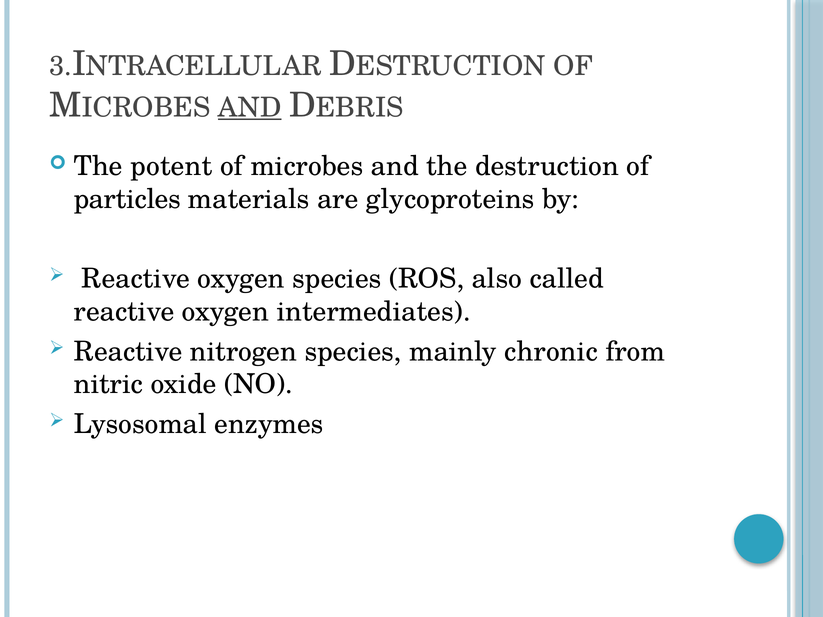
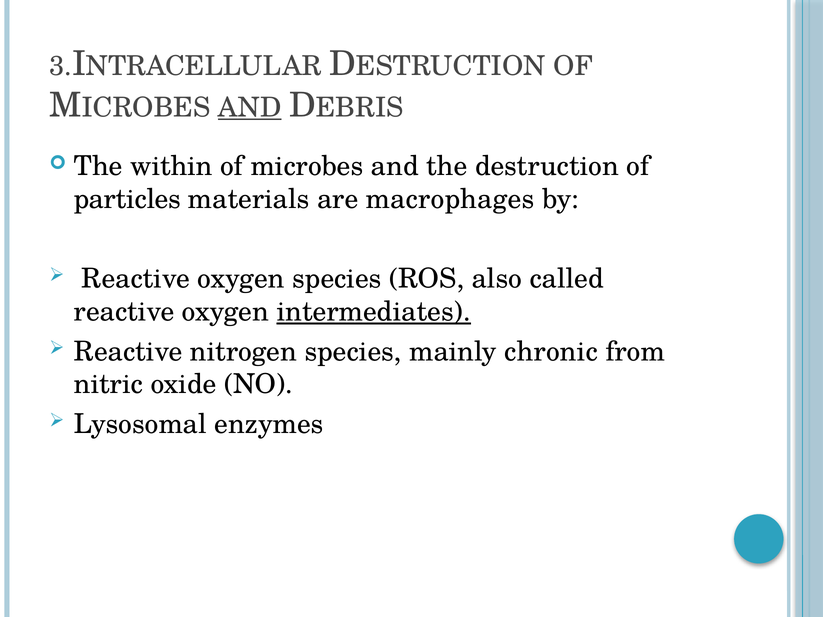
potent: potent -> within
glycoproteins: glycoproteins -> macrophages
intermediates underline: none -> present
